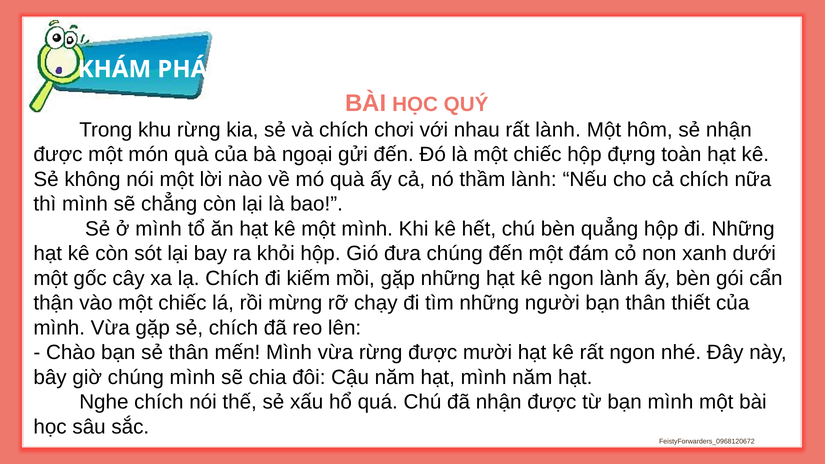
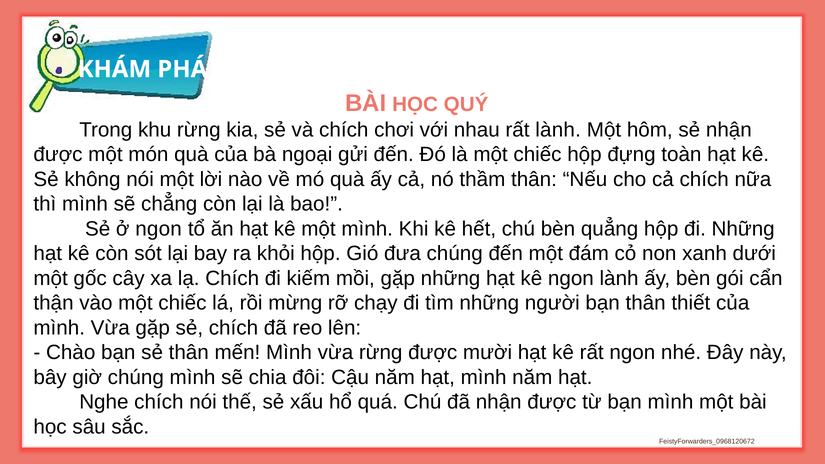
thầm lành: lành -> thân
ở mình: mình -> ngon
